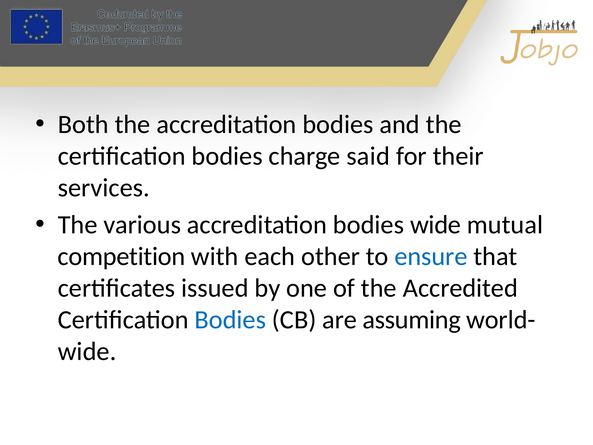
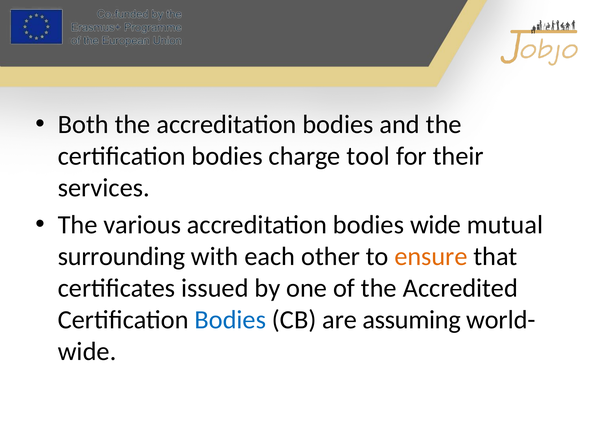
said: said -> tool
competition: competition -> surrounding
ensure colour: blue -> orange
